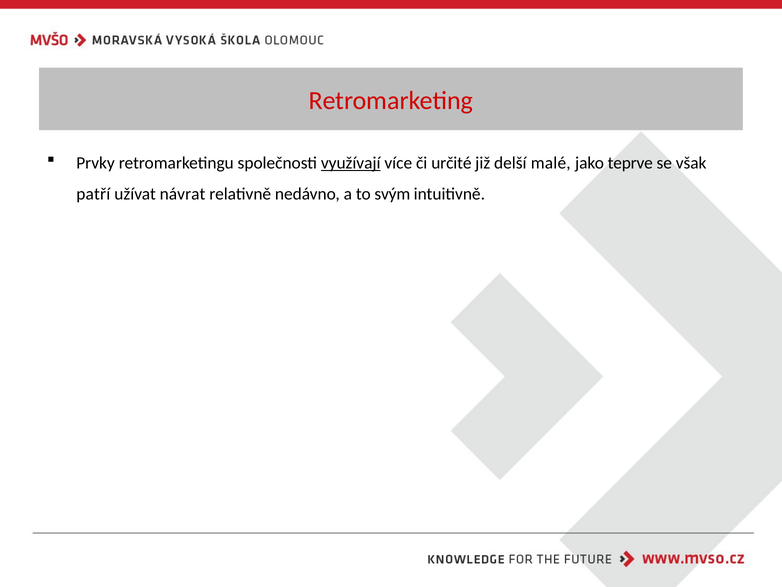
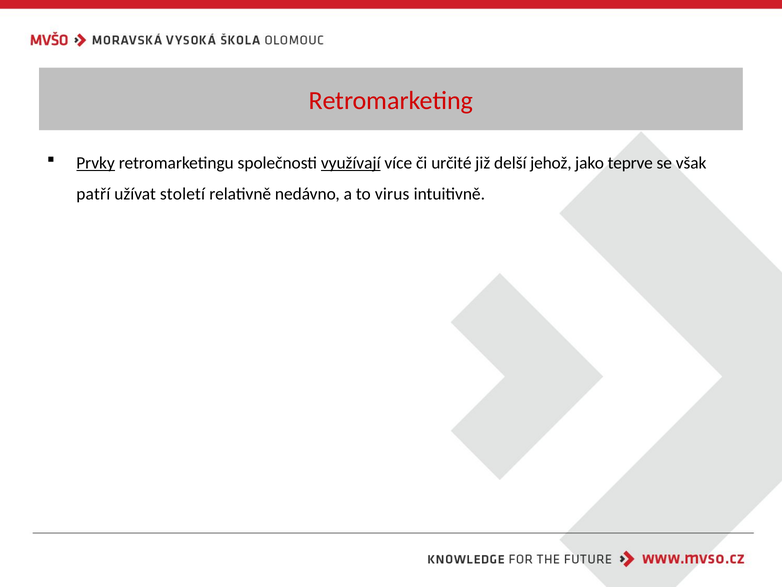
Prvky underline: none -> present
malé: malé -> jehož
návrat: návrat -> století
svým: svým -> virus
